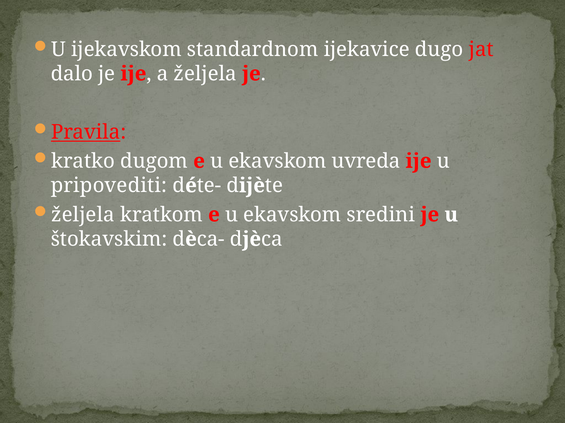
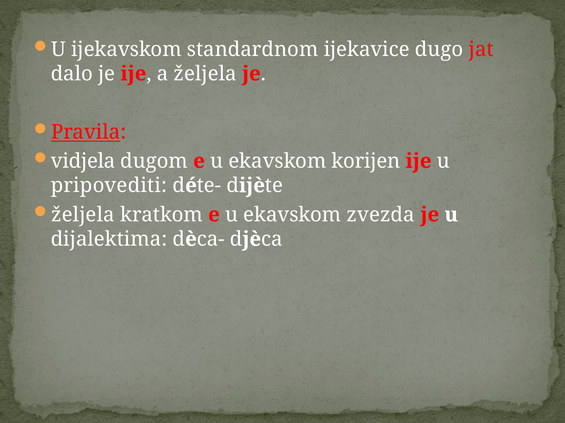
kratko: kratko -> vidjela
uvreda: uvreda -> korijen
sredini: sredini -> zvezda
štokavskim: štokavskim -> dijalektima
